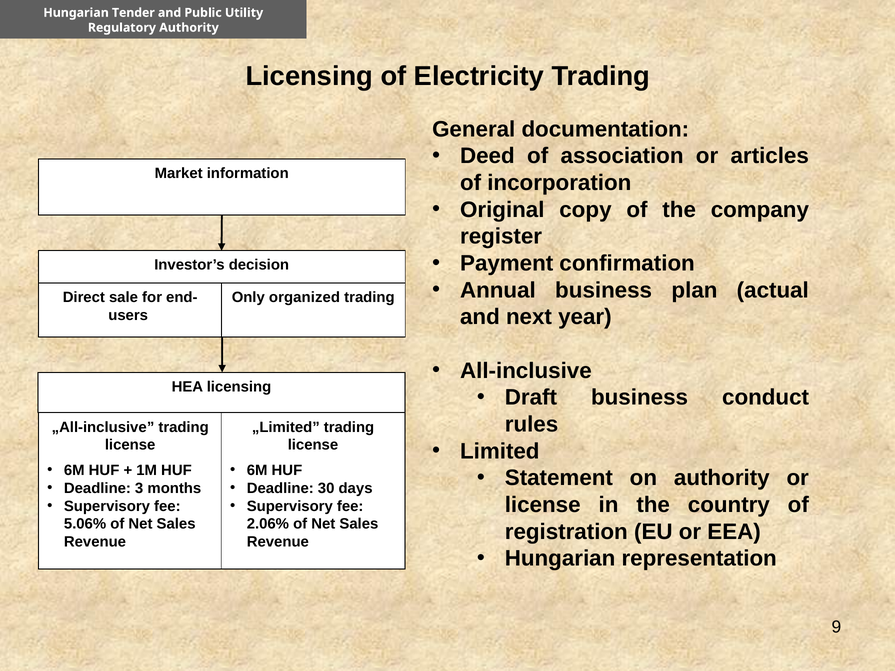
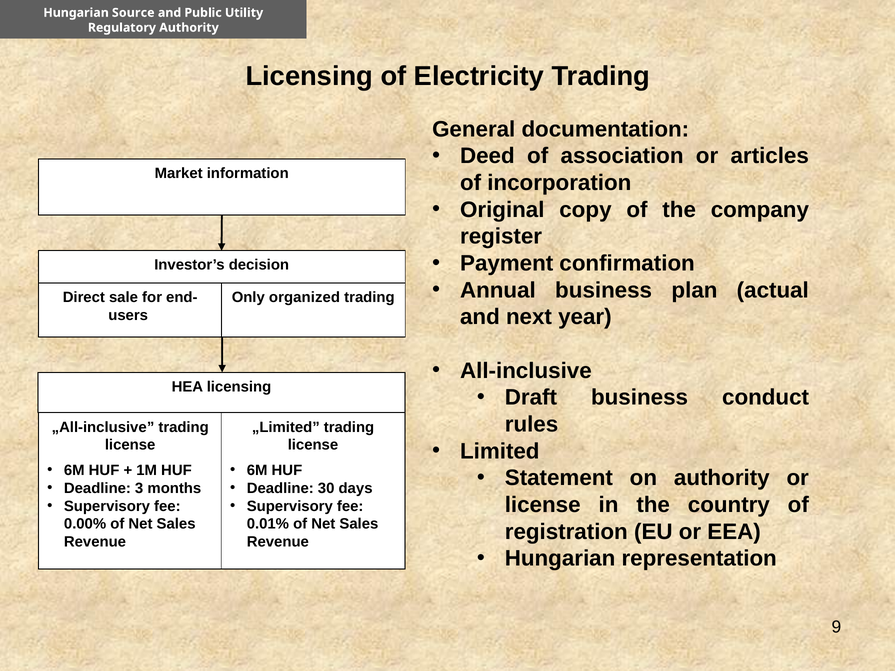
Tender: Tender -> Source
5.06%: 5.06% -> 0.00%
2.06%: 2.06% -> 0.01%
